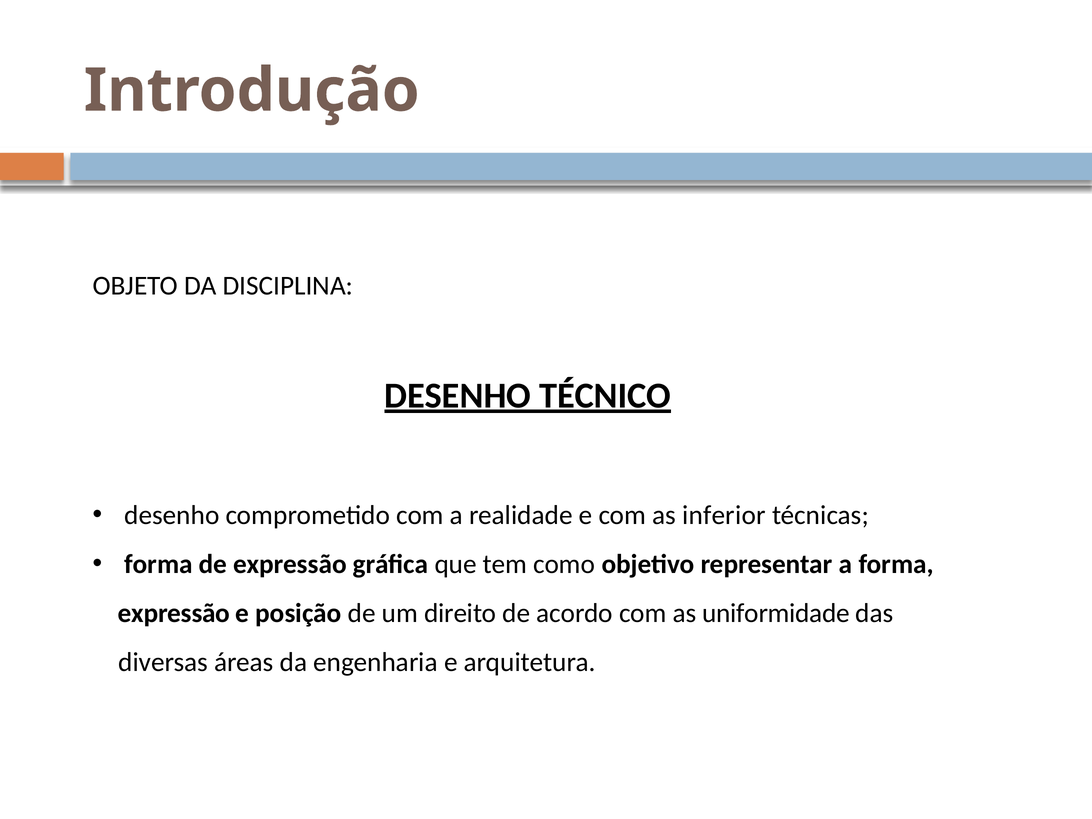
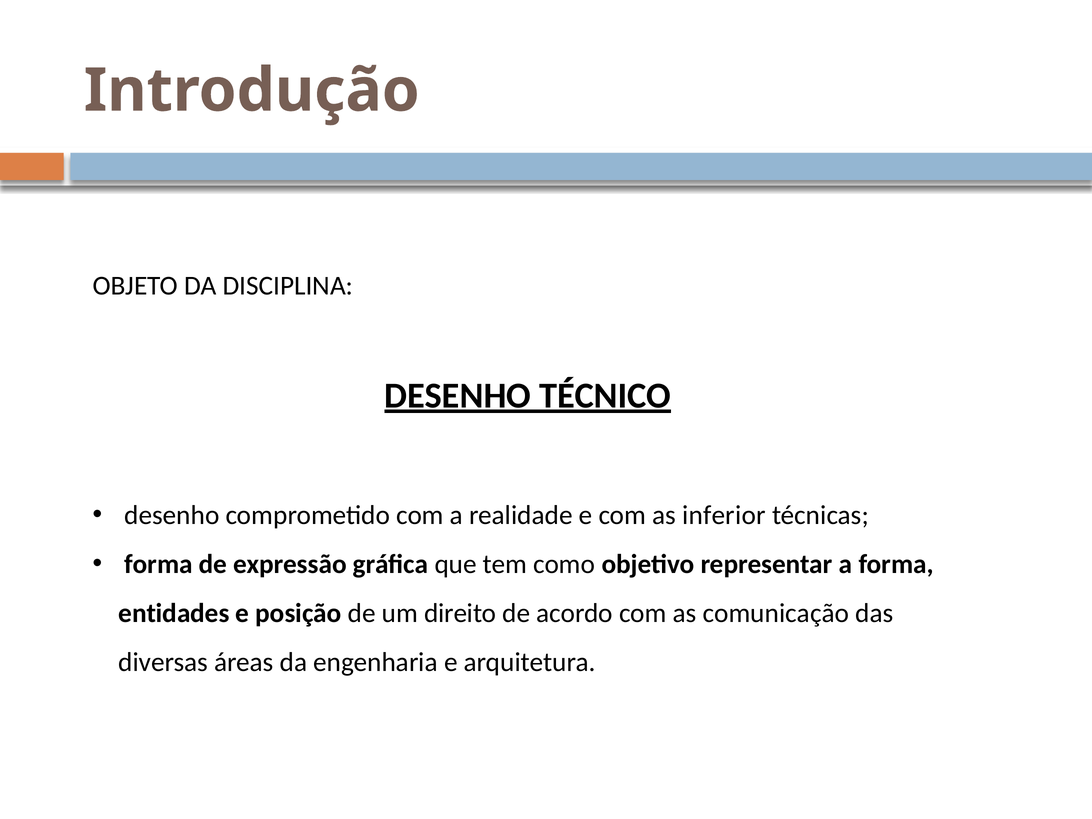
expressão at (174, 613): expressão -> entidades
uniformidade: uniformidade -> comunicação
